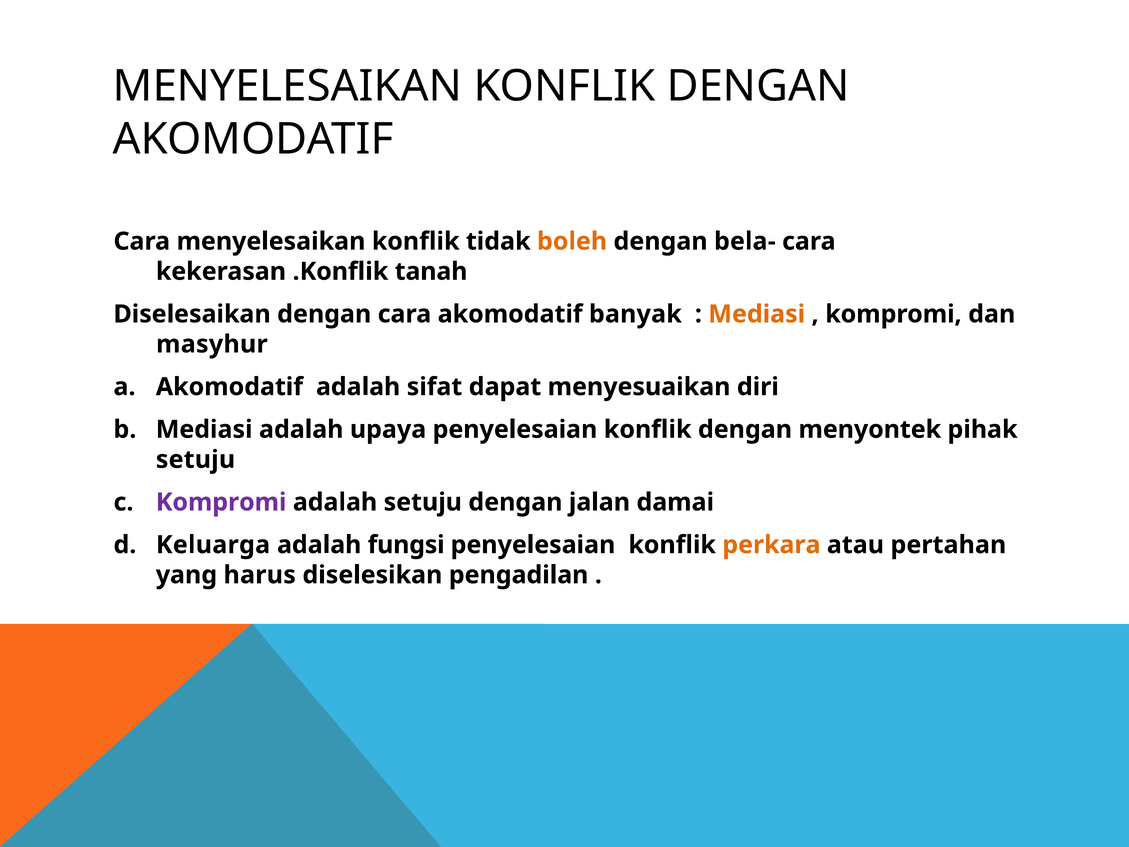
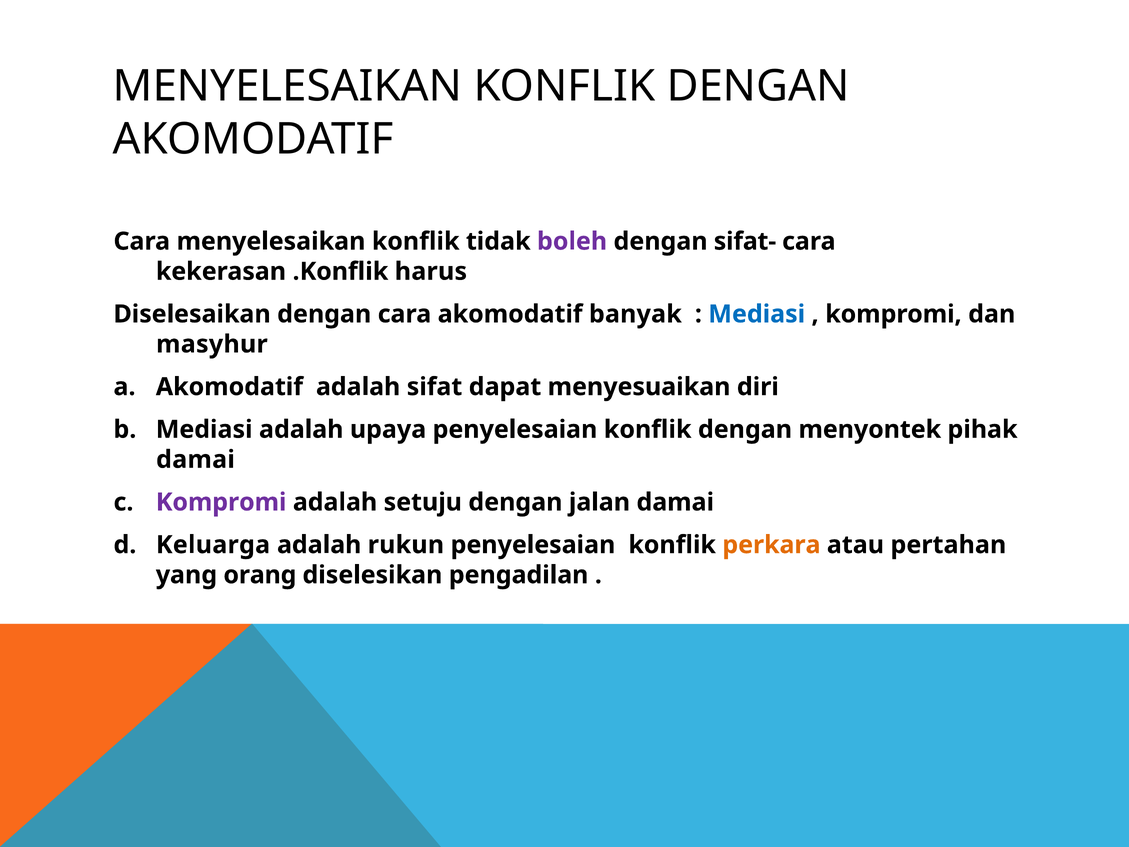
boleh colour: orange -> purple
bela-: bela- -> sifat-
tanah: tanah -> harus
Mediasi at (757, 314) colour: orange -> blue
setuju at (196, 459): setuju -> damai
fungsi: fungsi -> rukun
harus: harus -> orang
